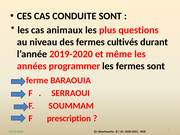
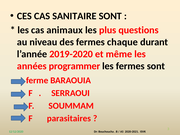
CONDUITE: CONDUITE -> SANITAIRE
cultivés: cultivés -> chaque
prescription: prescription -> parasitaires
